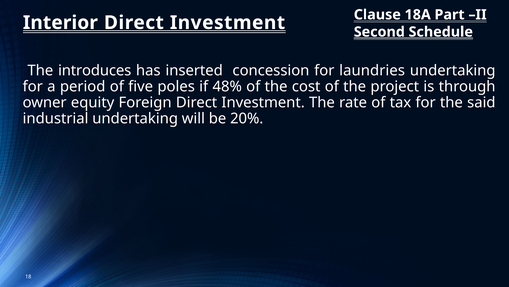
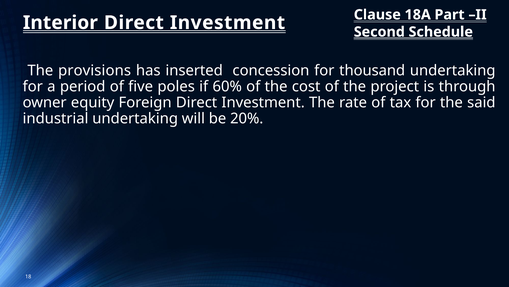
introduces: introduces -> provisions
laundries: laundries -> thousand
48%: 48% -> 60%
